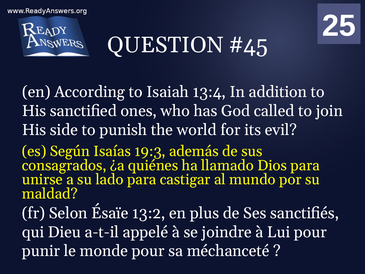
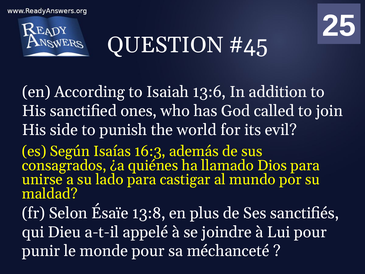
13:4: 13:4 -> 13:6
19:3: 19:3 -> 16:3
13:2: 13:2 -> 13:8
